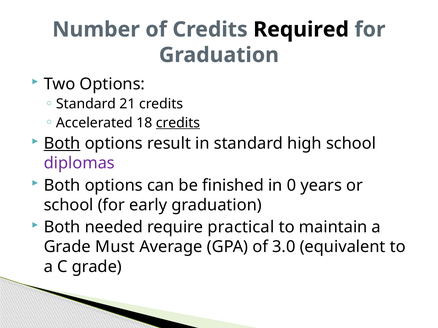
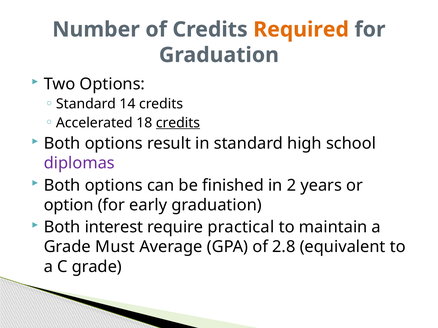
Required colour: black -> orange
21: 21 -> 14
Both at (62, 144) underline: present -> none
0: 0 -> 2
school at (69, 205): school -> option
needed: needed -> interest
3.0: 3.0 -> 2.8
